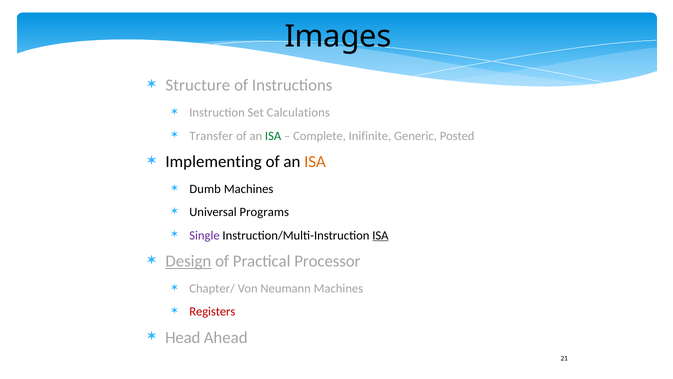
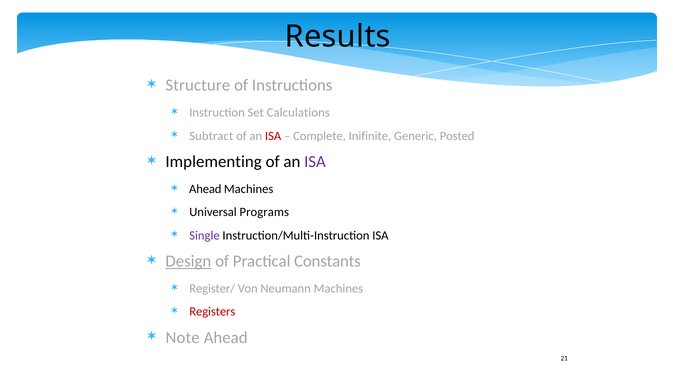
Images: Images -> Results
Transfer: Transfer -> Subtract
ISA at (273, 136) colour: green -> red
ISA at (315, 162) colour: orange -> purple
Dumb at (205, 189): Dumb -> Ahead
ISA at (380, 235) underline: present -> none
Processor: Processor -> Constants
Chapter/: Chapter/ -> Register/
Head: Head -> Note
